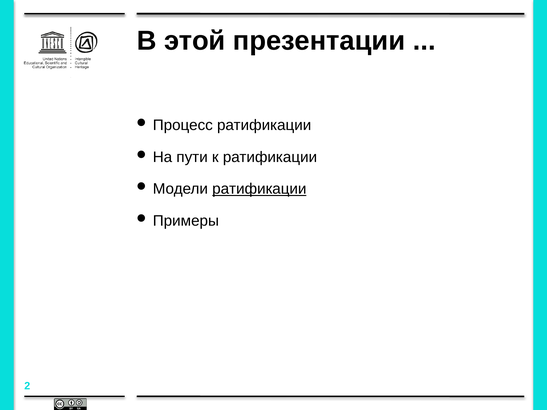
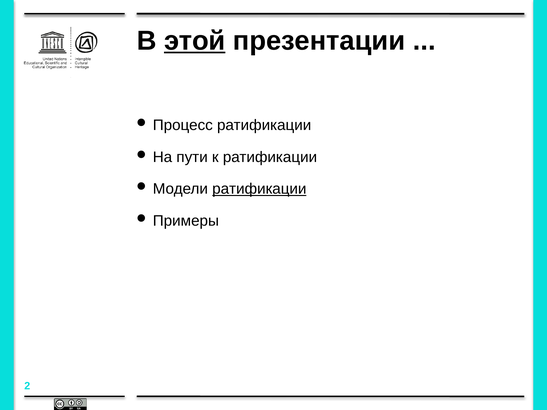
этой underline: none -> present
